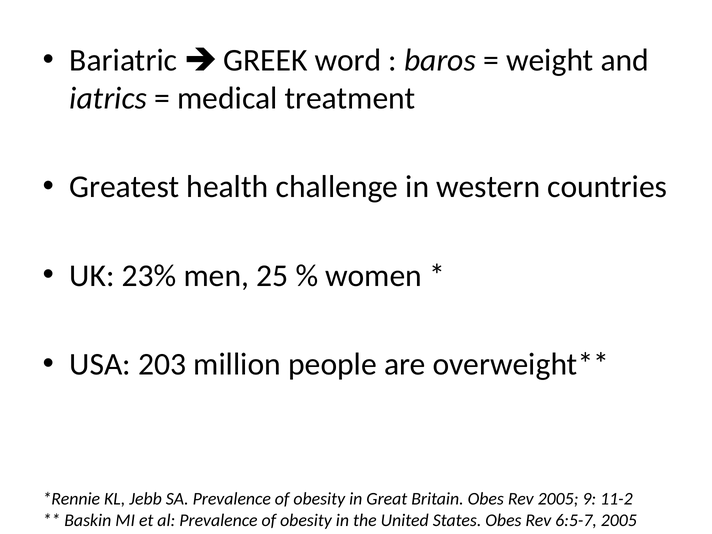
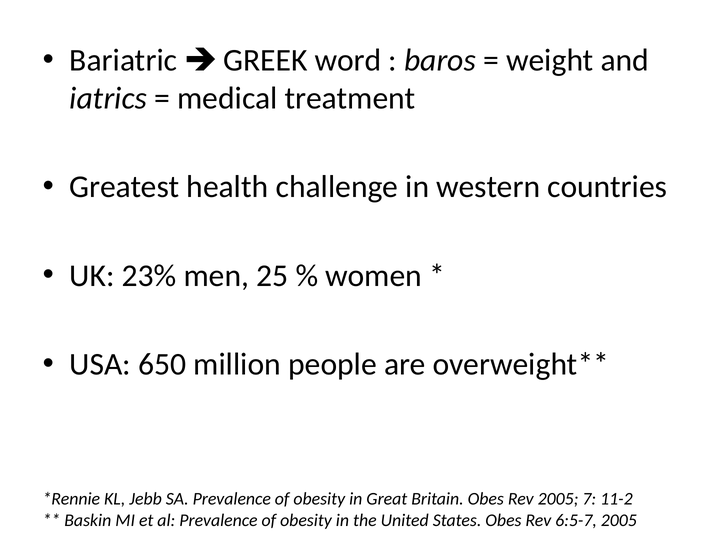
203: 203 -> 650
9: 9 -> 7
